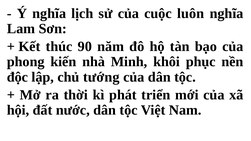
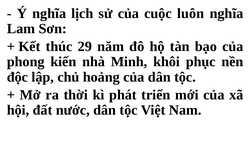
90: 90 -> 29
tướng: tướng -> hoảng
